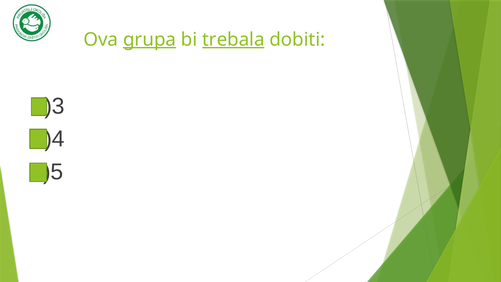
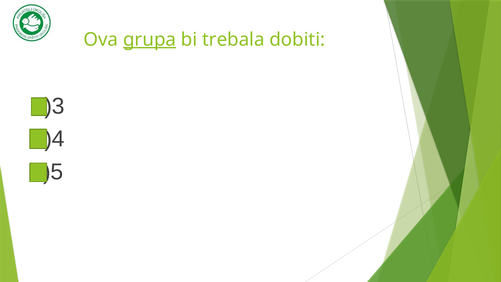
trebala underline: present -> none
